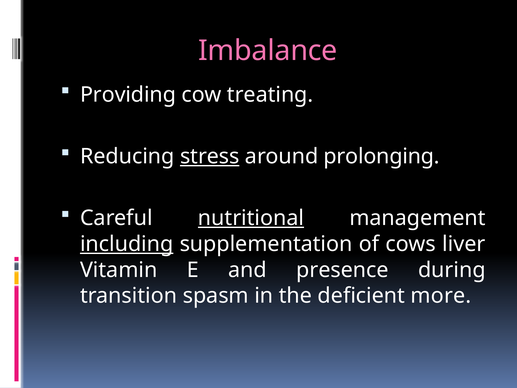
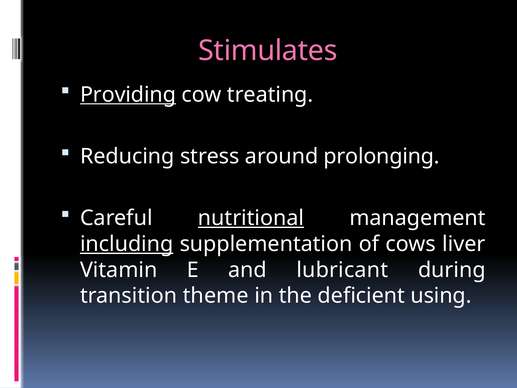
Imbalance: Imbalance -> Stimulates
Providing underline: none -> present
stress underline: present -> none
presence: presence -> lubricant
spasm: spasm -> theme
more: more -> using
